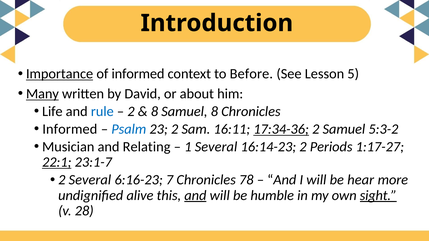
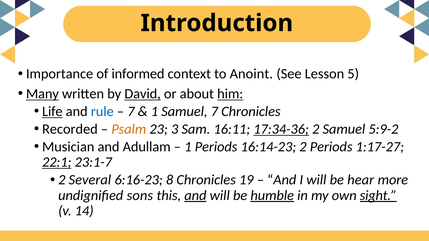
Importance underline: present -> none
Before: Before -> Anoint
David underline: none -> present
him underline: none -> present
Life underline: none -> present
2 at (131, 112): 2 -> 7
8 at (154, 112): 8 -> 1
Samuel 8: 8 -> 7
Informed at (70, 129): Informed -> Recorded
Psalm colour: blue -> orange
23 2: 2 -> 3
5:3-2: 5:3-2 -> 5:9-2
Relating: Relating -> Adullam
1 Several: Several -> Periods
7: 7 -> 8
78: 78 -> 19
alive: alive -> sons
humble underline: none -> present
28: 28 -> 14
